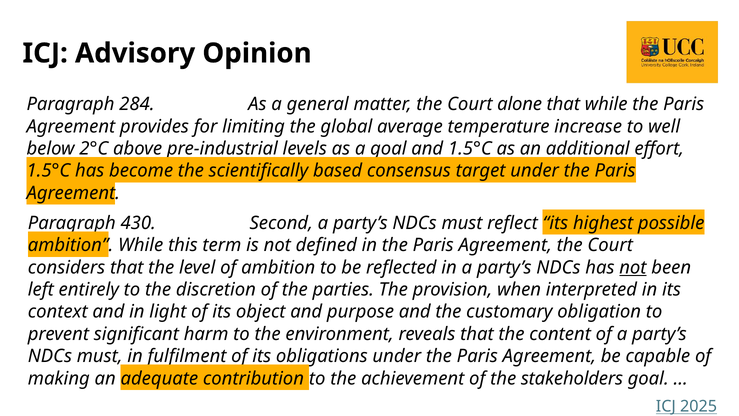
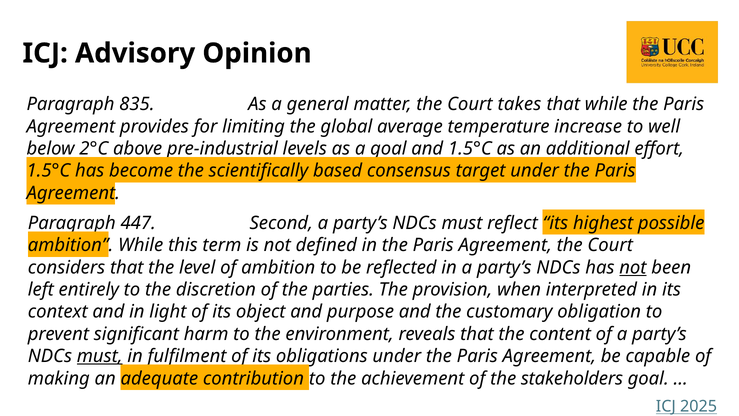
284: 284 -> 835
alone: alone -> takes
430: 430 -> 447
must at (100, 356) underline: none -> present
